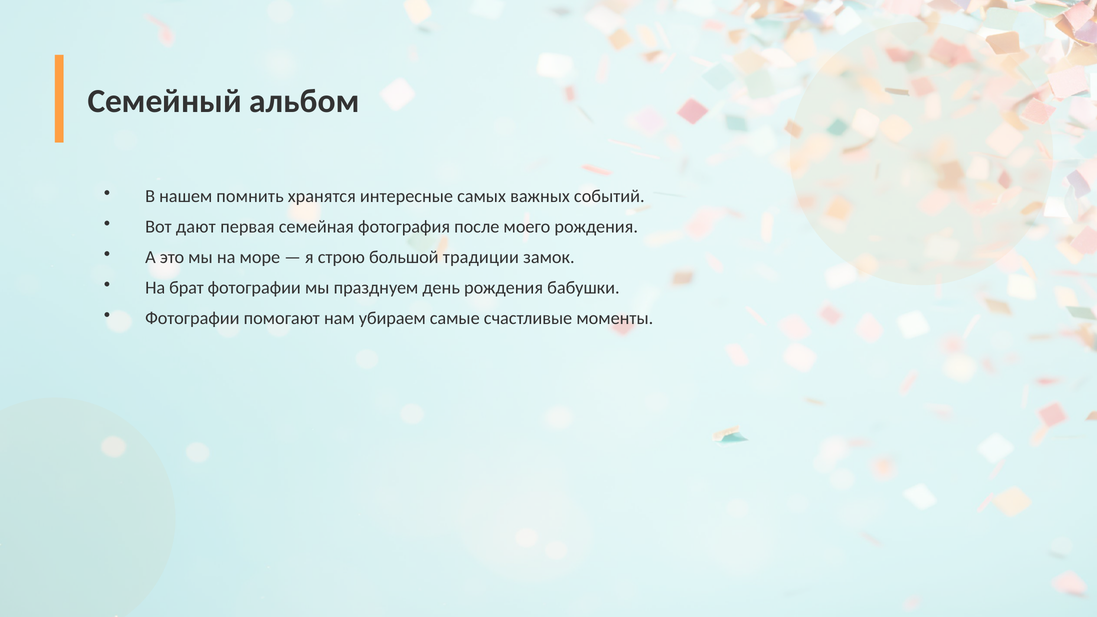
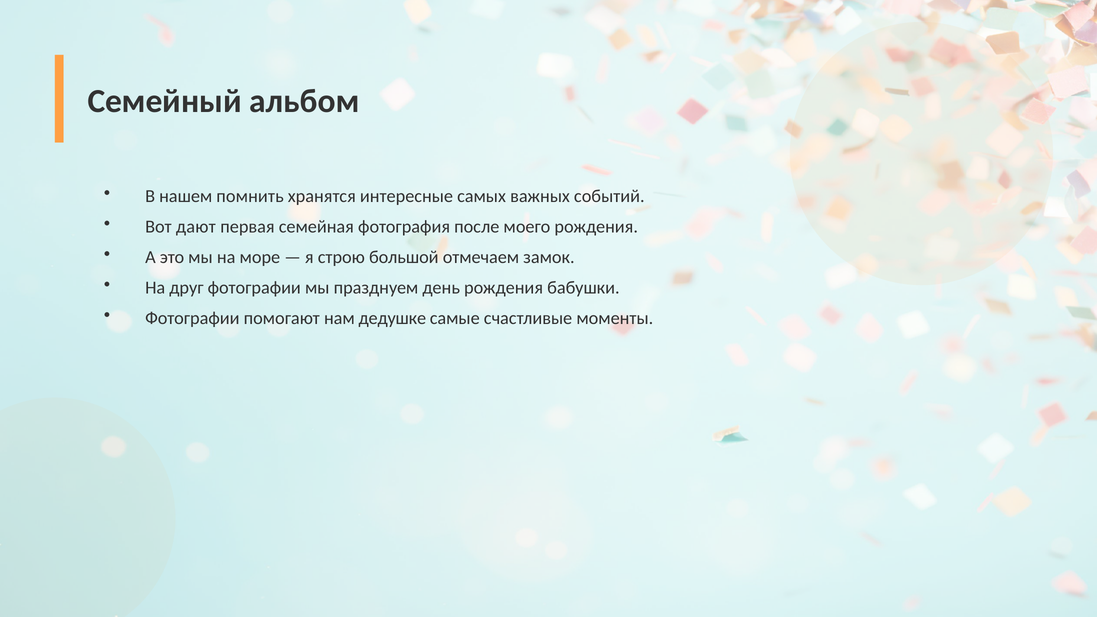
традиции: традиции -> отмечаем
брат: брат -> друг
убираем: убираем -> дедушке
